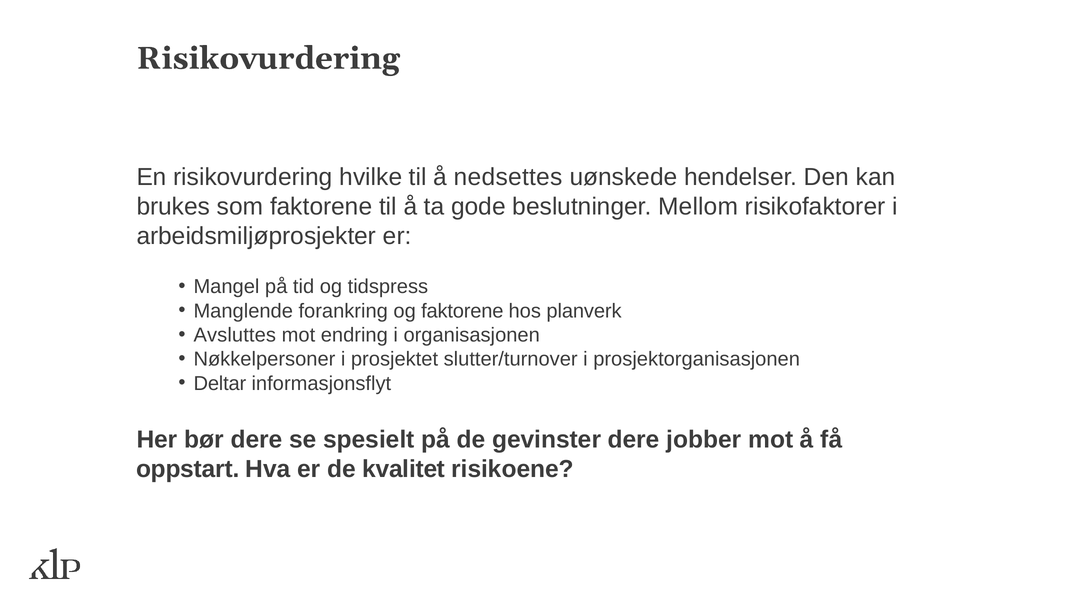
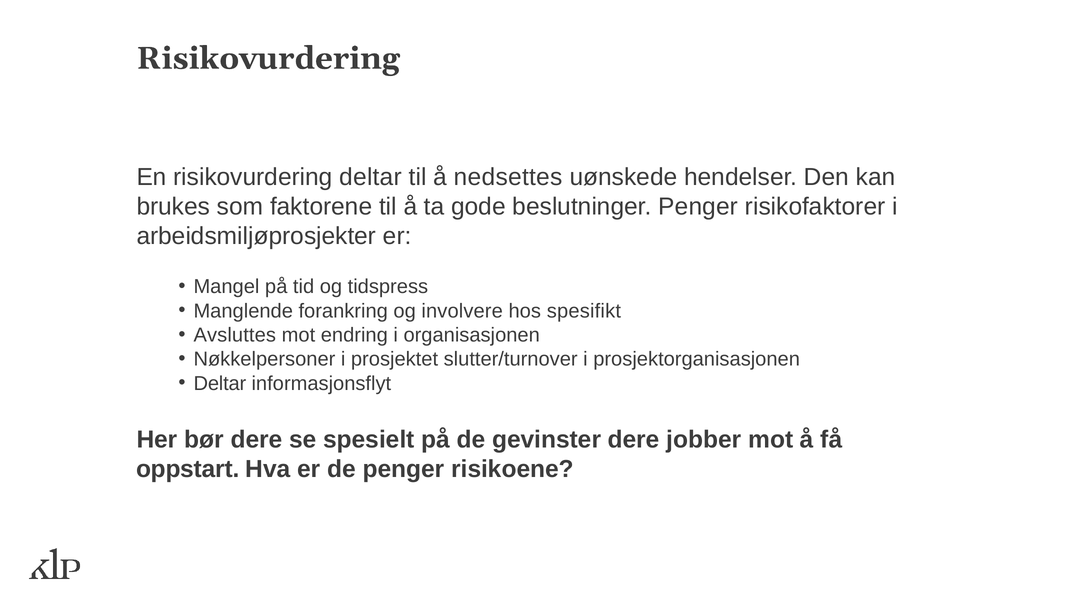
risikovurdering hvilke: hvilke -> deltar
beslutninger Mellom: Mellom -> Penger
og faktorene: faktorene -> involvere
planverk: planverk -> spesifikt
de kvalitet: kvalitet -> penger
